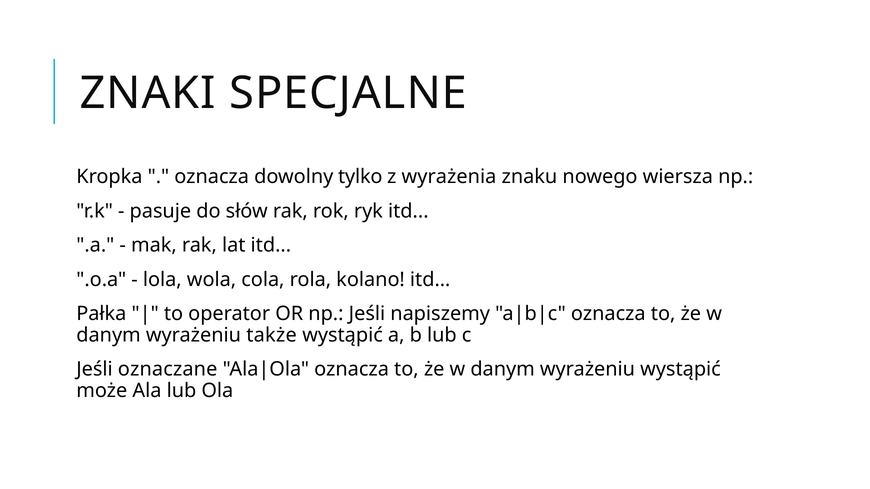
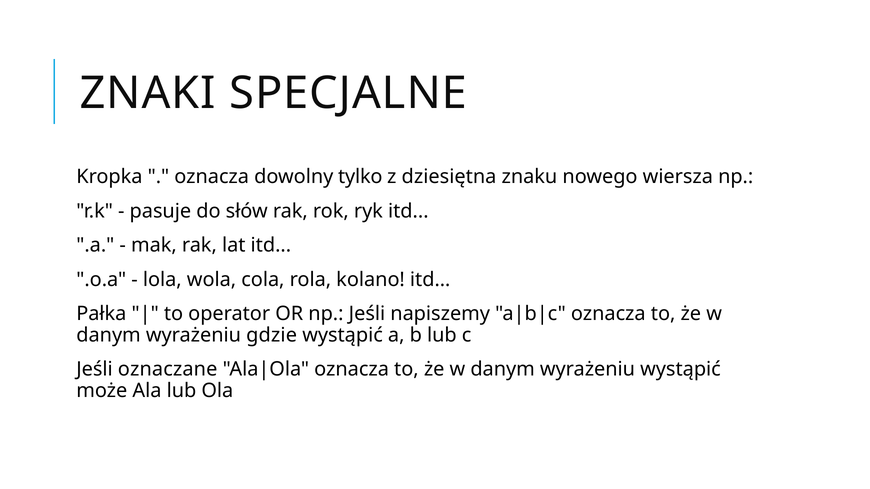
wyrażenia: wyrażenia -> dziesiętna
także: także -> gdzie
